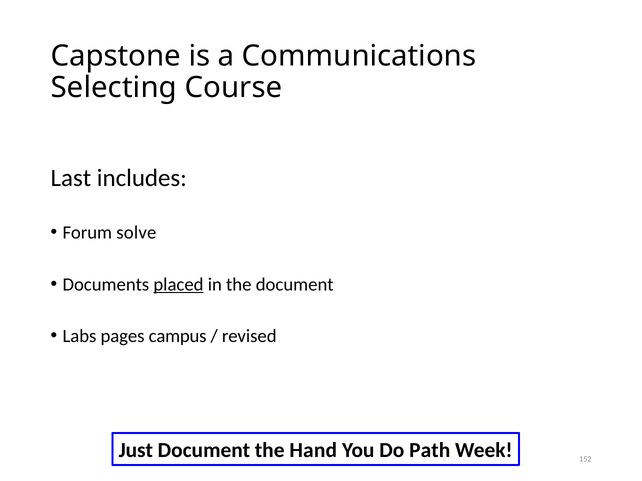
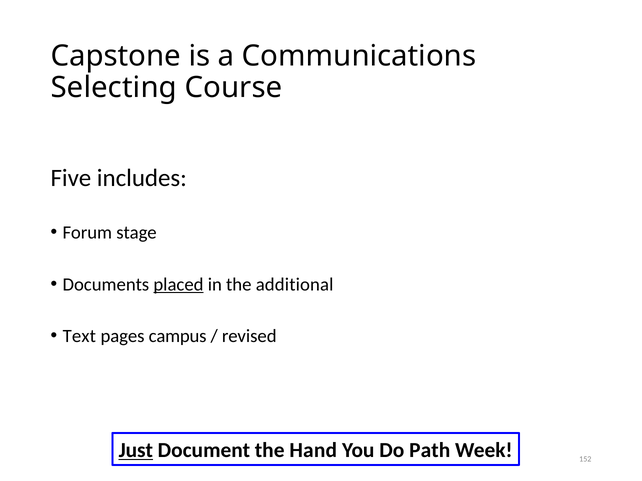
Last: Last -> Five
solve: solve -> stage
the document: document -> additional
Labs: Labs -> Text
Just underline: none -> present
